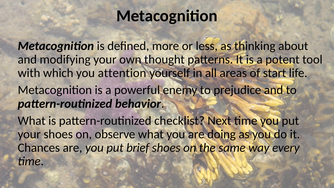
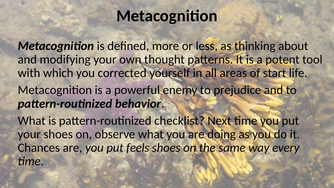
attention: attention -> corrected
brief: brief -> feels
